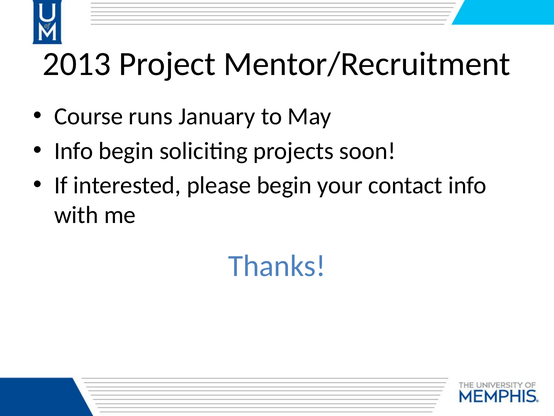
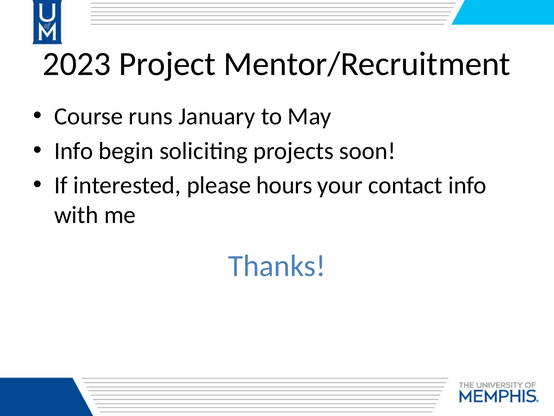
2013: 2013 -> 2023
please begin: begin -> hours
